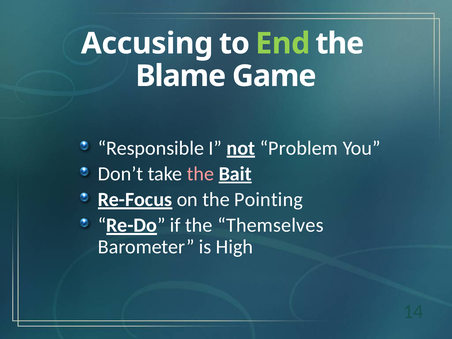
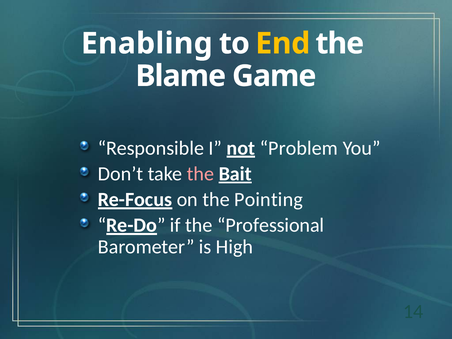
Accusing: Accusing -> Enabling
End colour: light green -> yellow
Themselves: Themselves -> Professional
